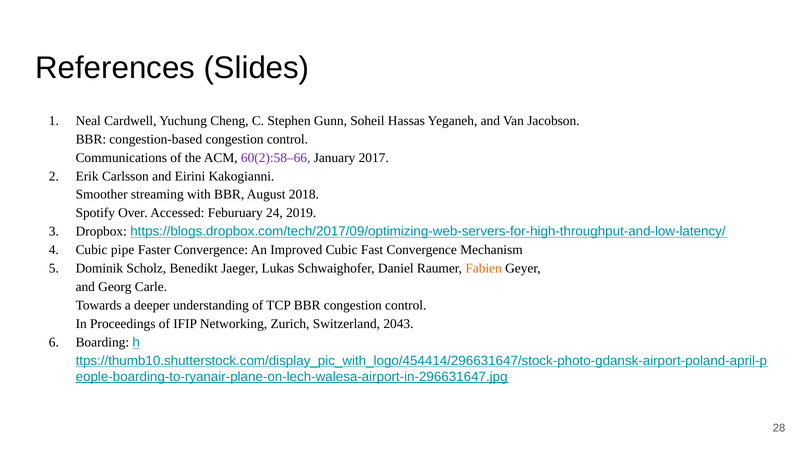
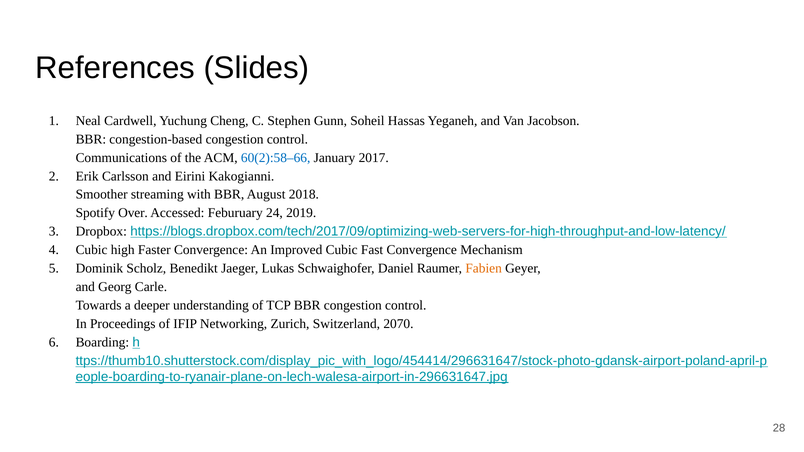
60(2):58–66 colour: purple -> blue
pipe: pipe -> high
2043: 2043 -> 2070
